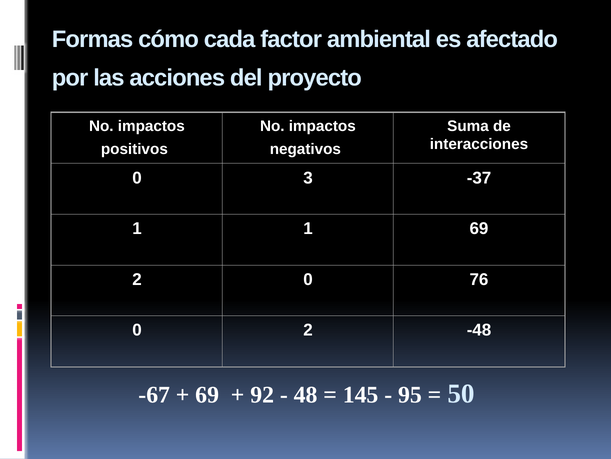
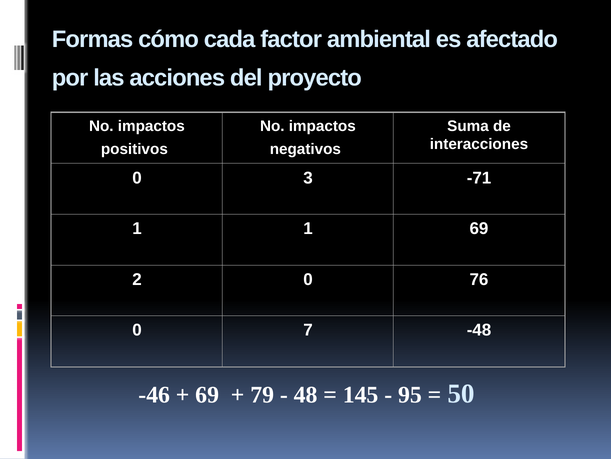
-37: -37 -> -71
0 2: 2 -> 7
-67: -67 -> -46
92: 92 -> 79
